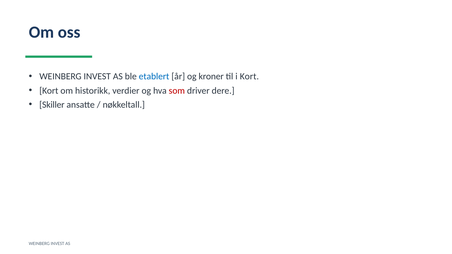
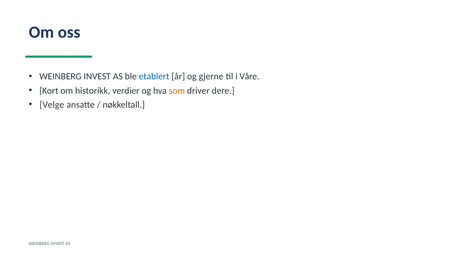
kroner: kroner -> gjerne
i Kort: Kort -> Våre
som colour: red -> orange
Skiller: Skiller -> Velge
